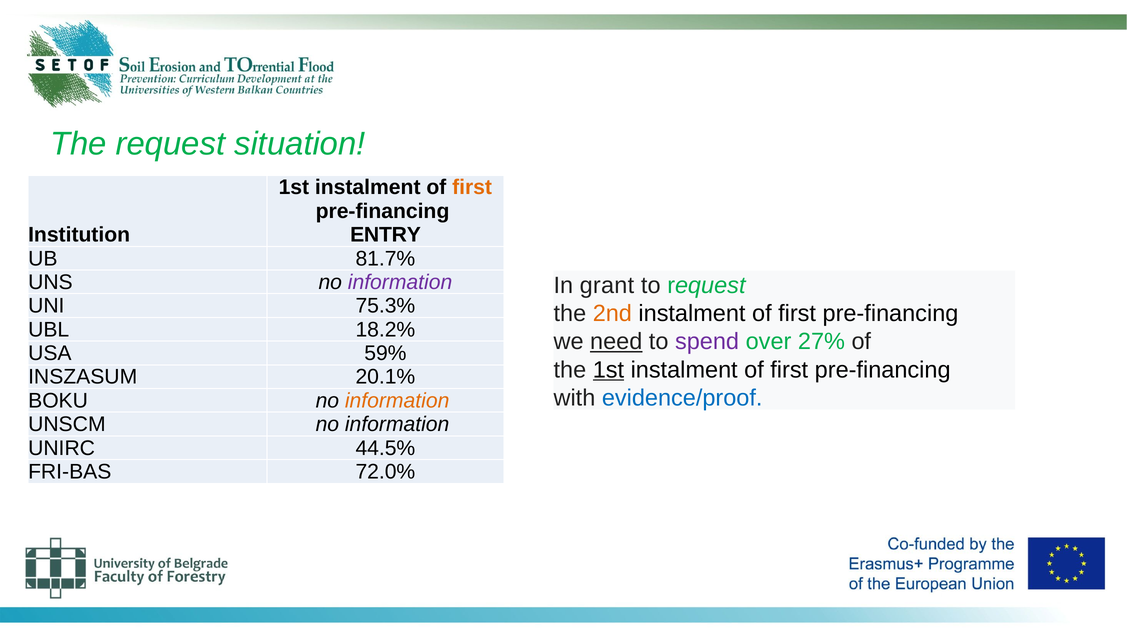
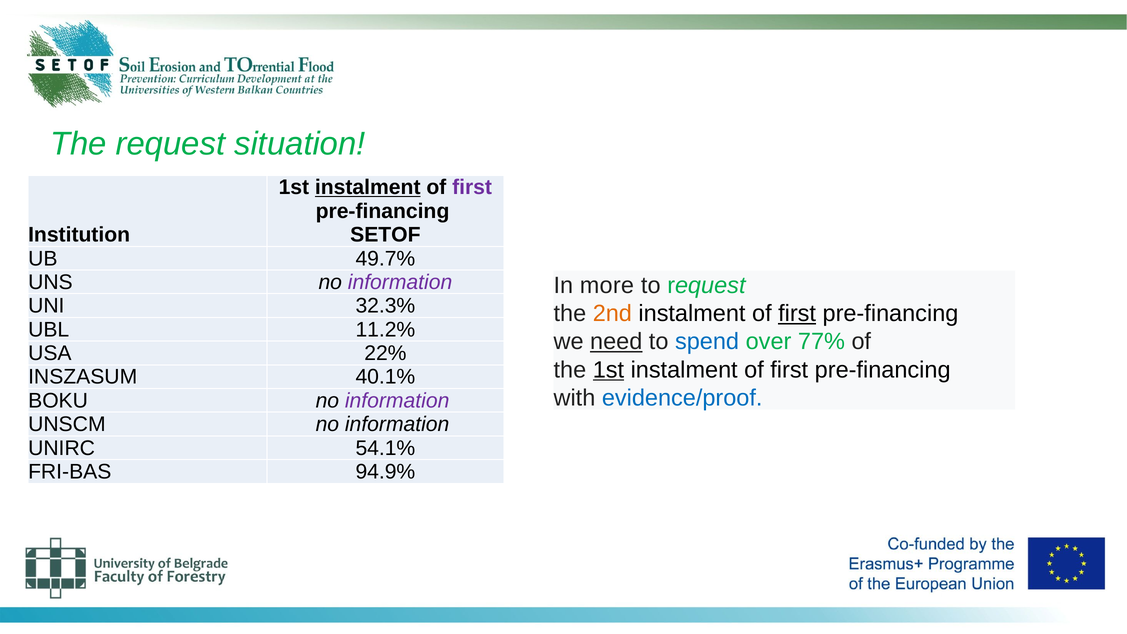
instalment at (368, 187) underline: none -> present
first at (472, 187) colour: orange -> purple
ENTRY: ENTRY -> SETOF
81.7%: 81.7% -> 49.7%
grant: grant -> more
75.3%: 75.3% -> 32.3%
first at (797, 313) underline: none -> present
18.2%: 18.2% -> 11.2%
spend colour: purple -> blue
27%: 27% -> 77%
59%: 59% -> 22%
20.1%: 20.1% -> 40.1%
information at (397, 401) colour: orange -> purple
44.5%: 44.5% -> 54.1%
72.0%: 72.0% -> 94.9%
